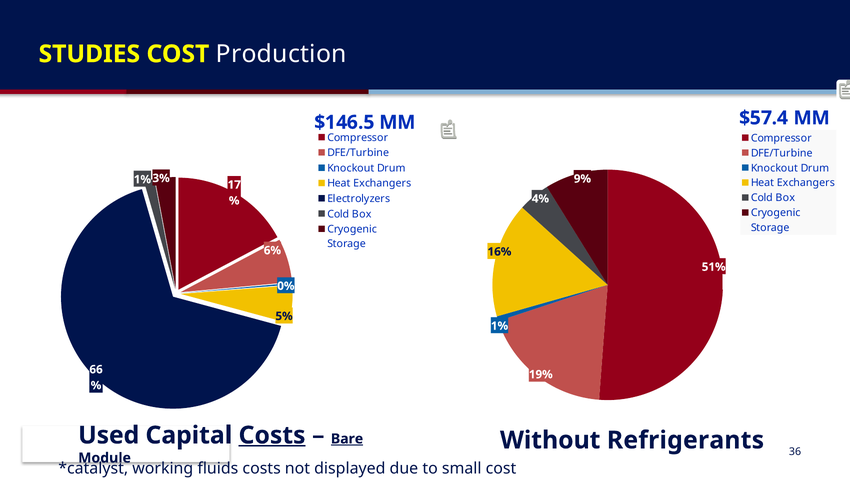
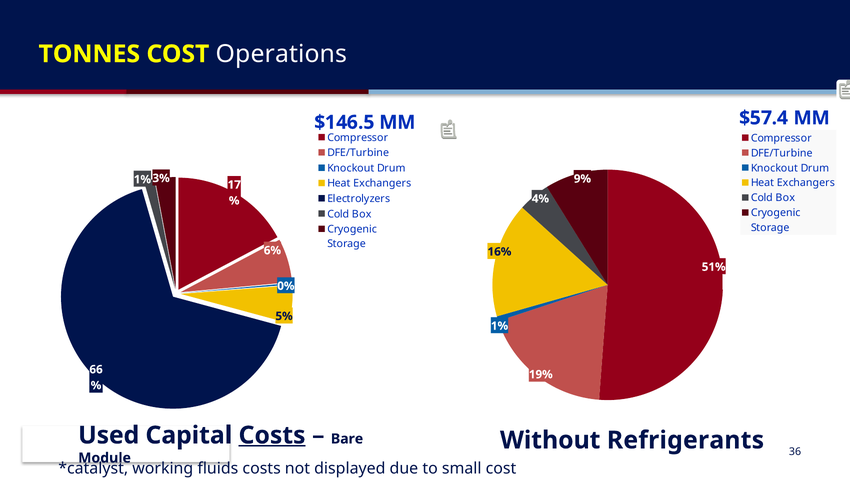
STUDIES: STUDIES -> TONNES
Production: Production -> Operations
Bare underline: present -> none
